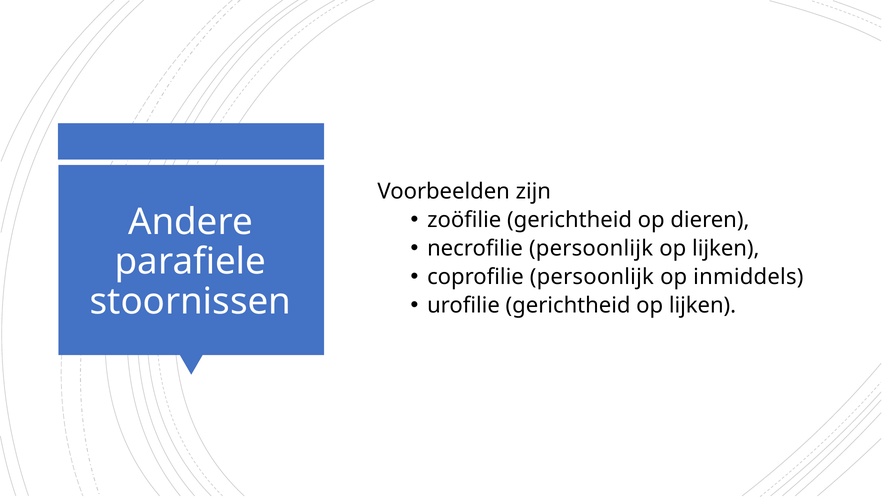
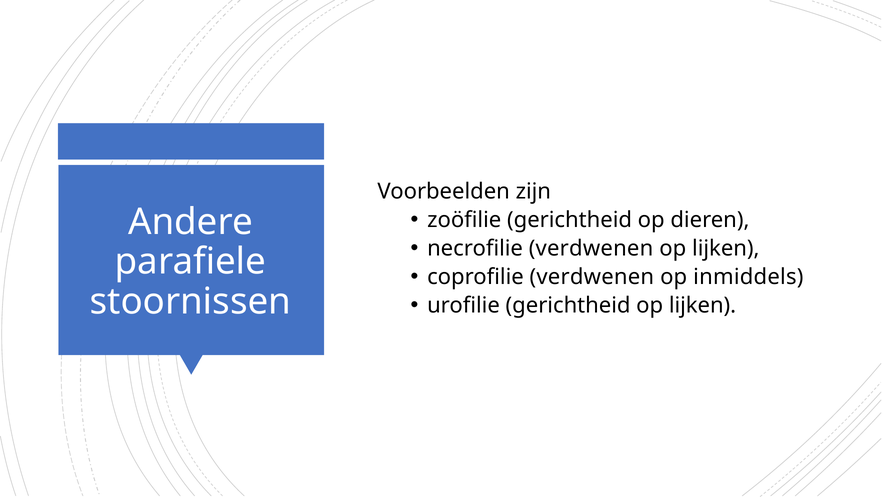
necrofilie persoonlijk: persoonlijk -> verdwenen
coprofilie persoonlijk: persoonlijk -> verdwenen
